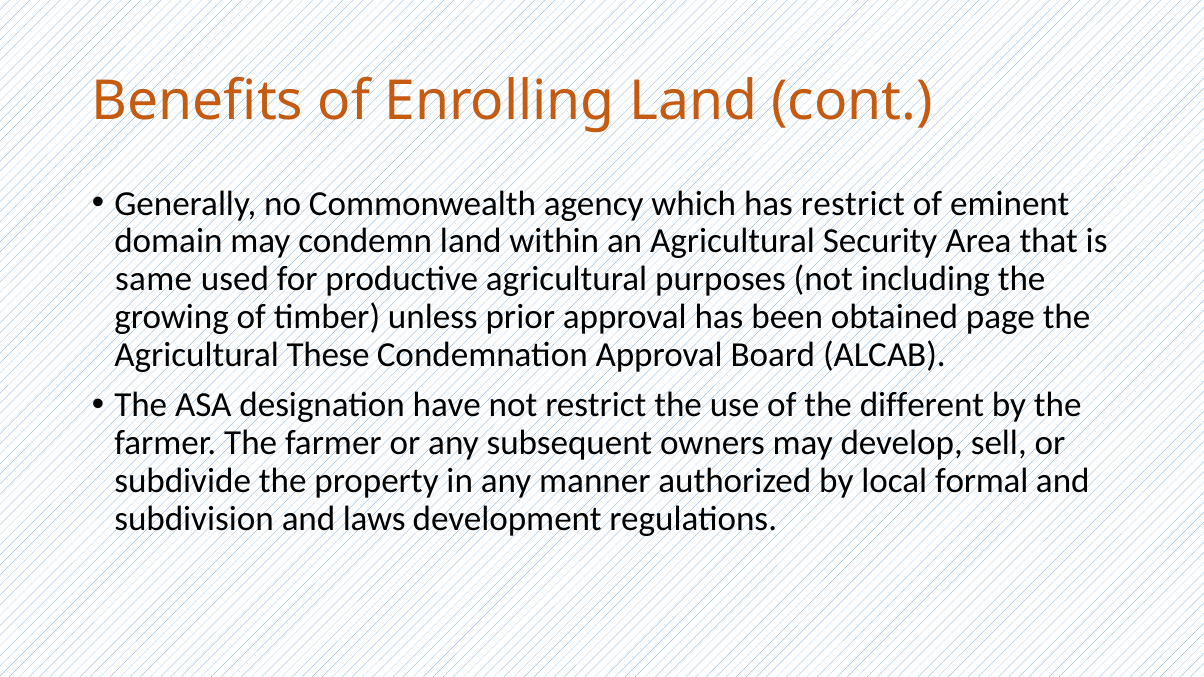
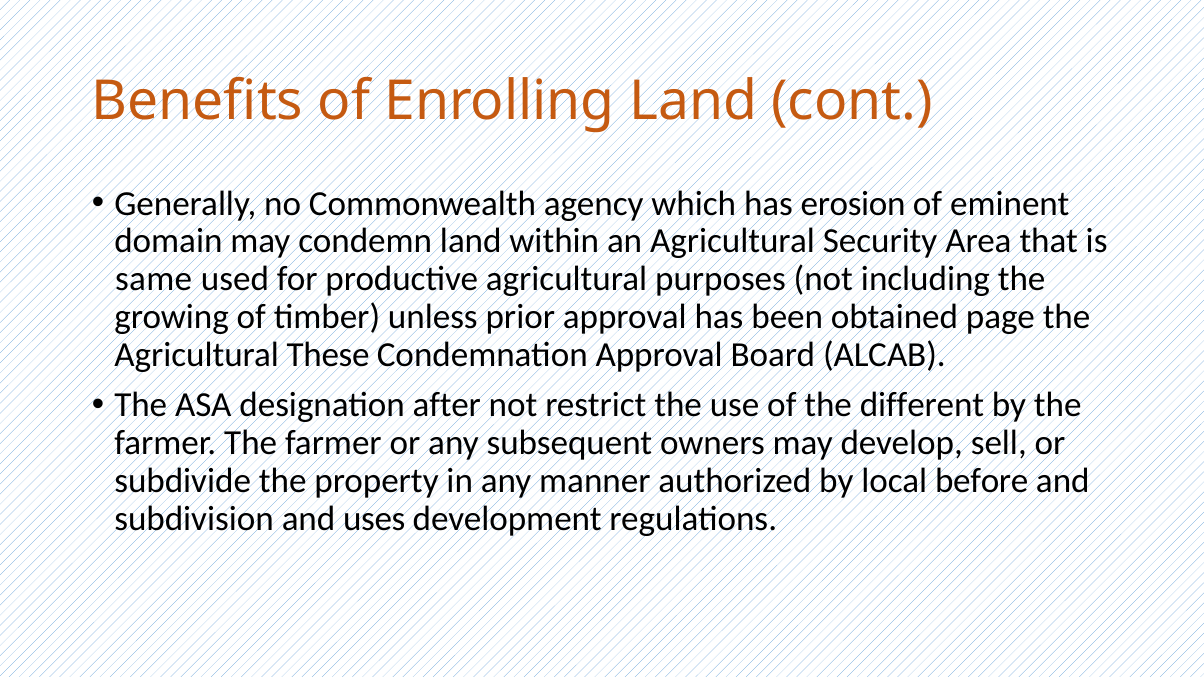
has restrict: restrict -> erosion
have: have -> after
formal: formal -> before
laws: laws -> uses
